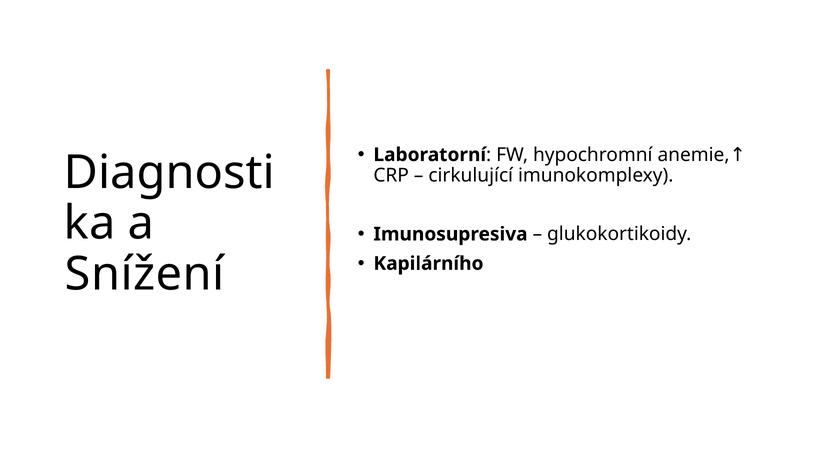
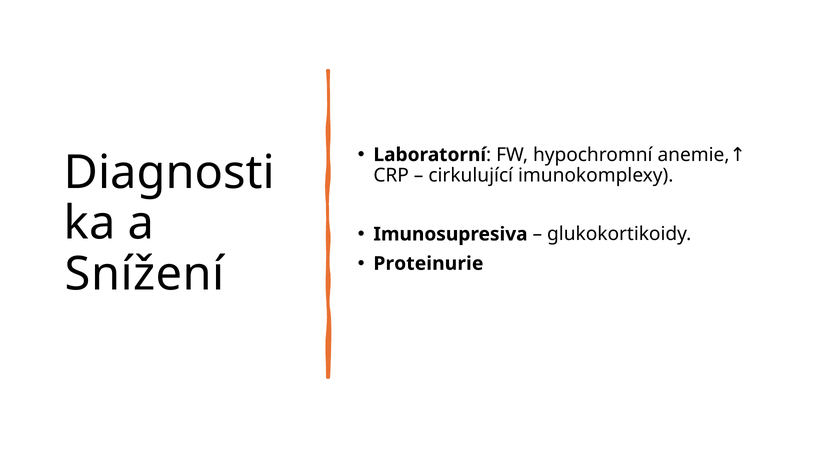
Kapilárního: Kapilárního -> Proteinurie
